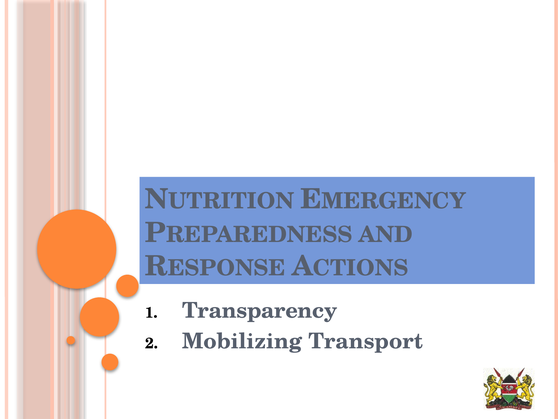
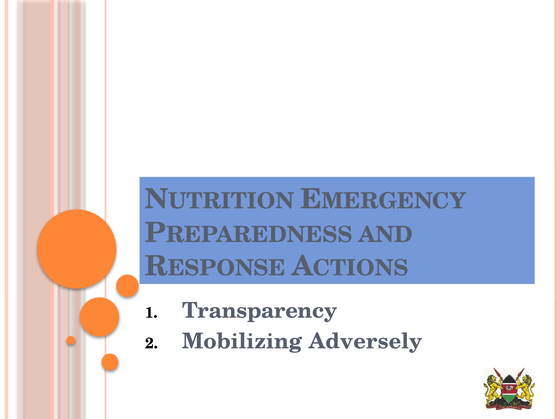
Transport: Transport -> Adversely
